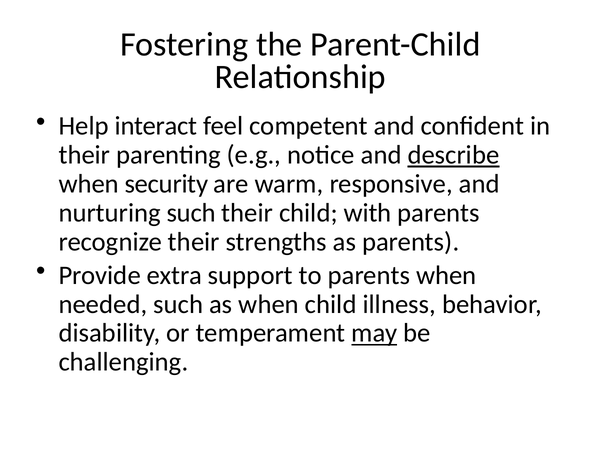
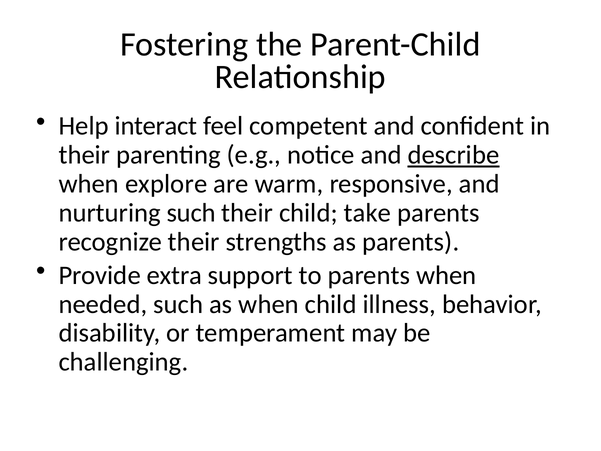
security: security -> explore
with: with -> take
may underline: present -> none
